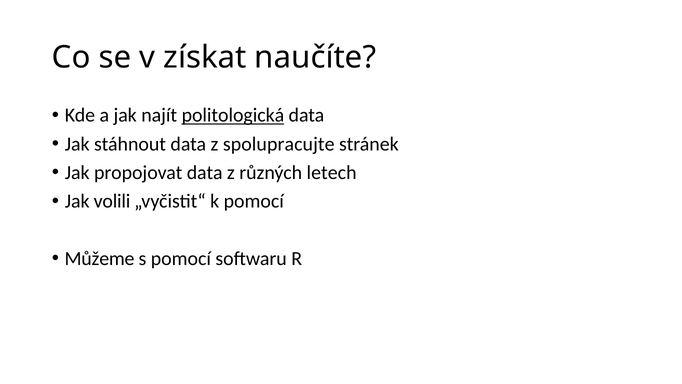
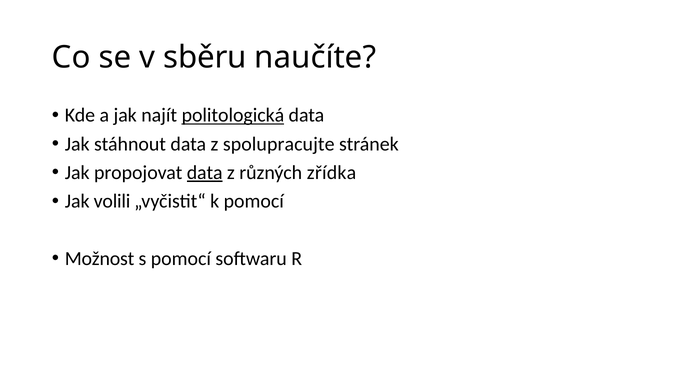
získat: získat -> sběru
data at (205, 172) underline: none -> present
letech: letech -> zřídka
Můžeme: Můžeme -> Možnost
